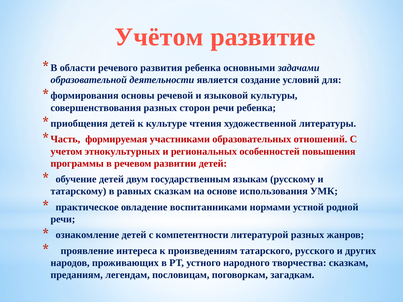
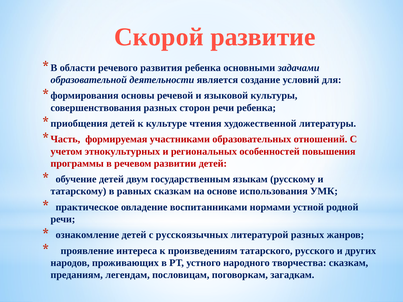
Учётом: Учётом -> Скорой
компетентности: компетентности -> русскоязычных
